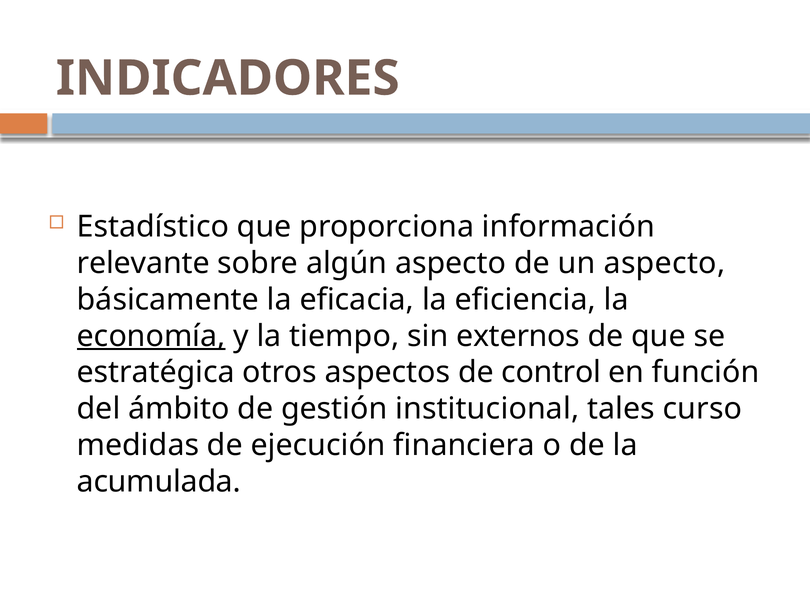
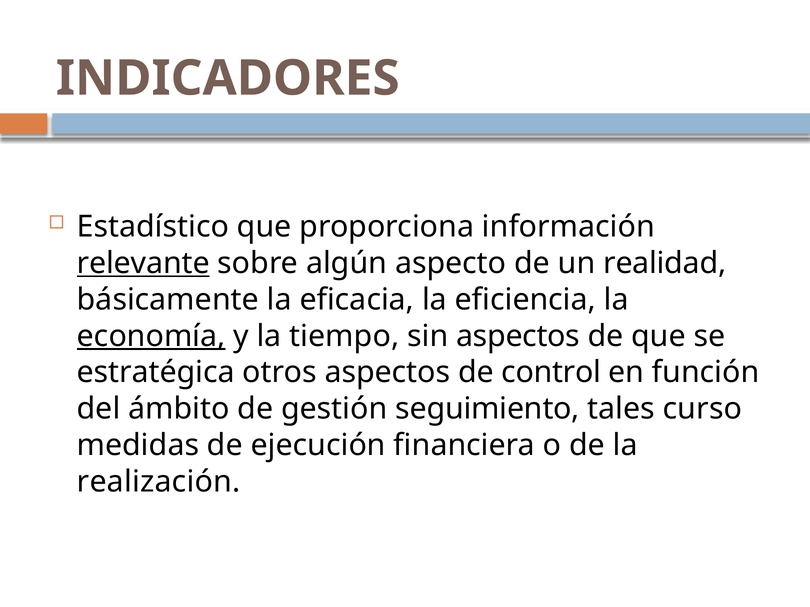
relevante underline: none -> present
un aspecto: aspecto -> realidad
sin externos: externos -> aspectos
institucional: institucional -> seguimiento
acumulada: acumulada -> realización
